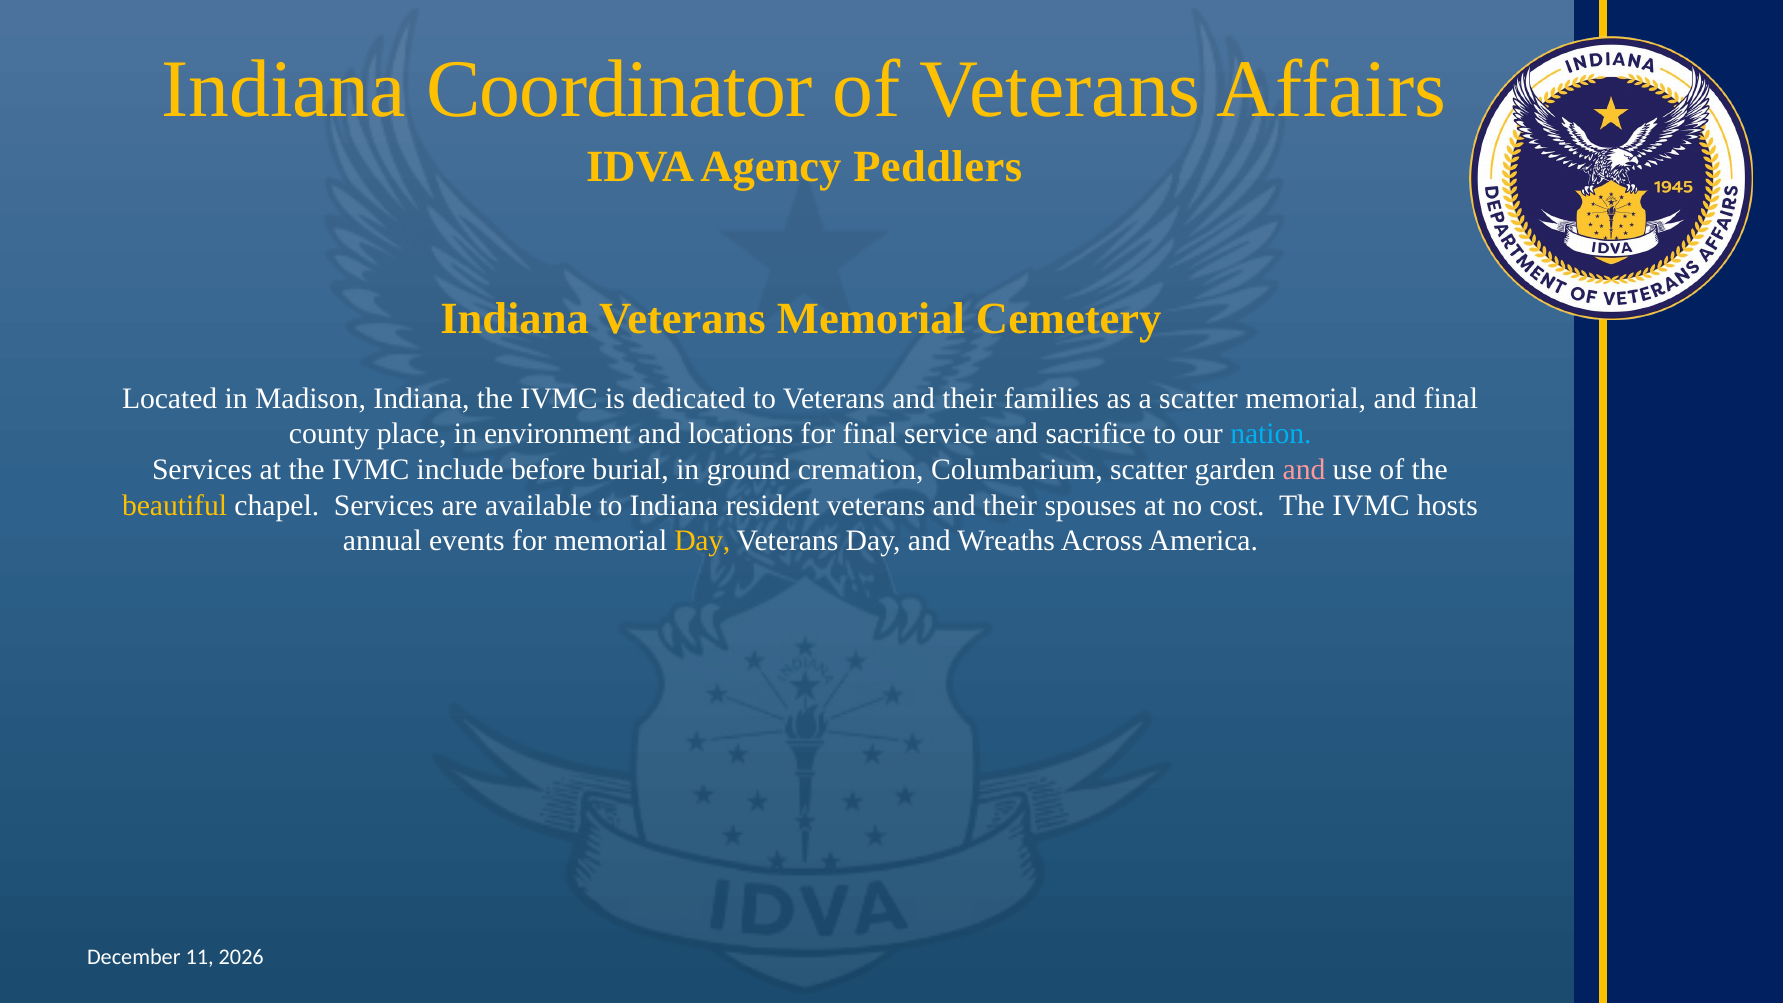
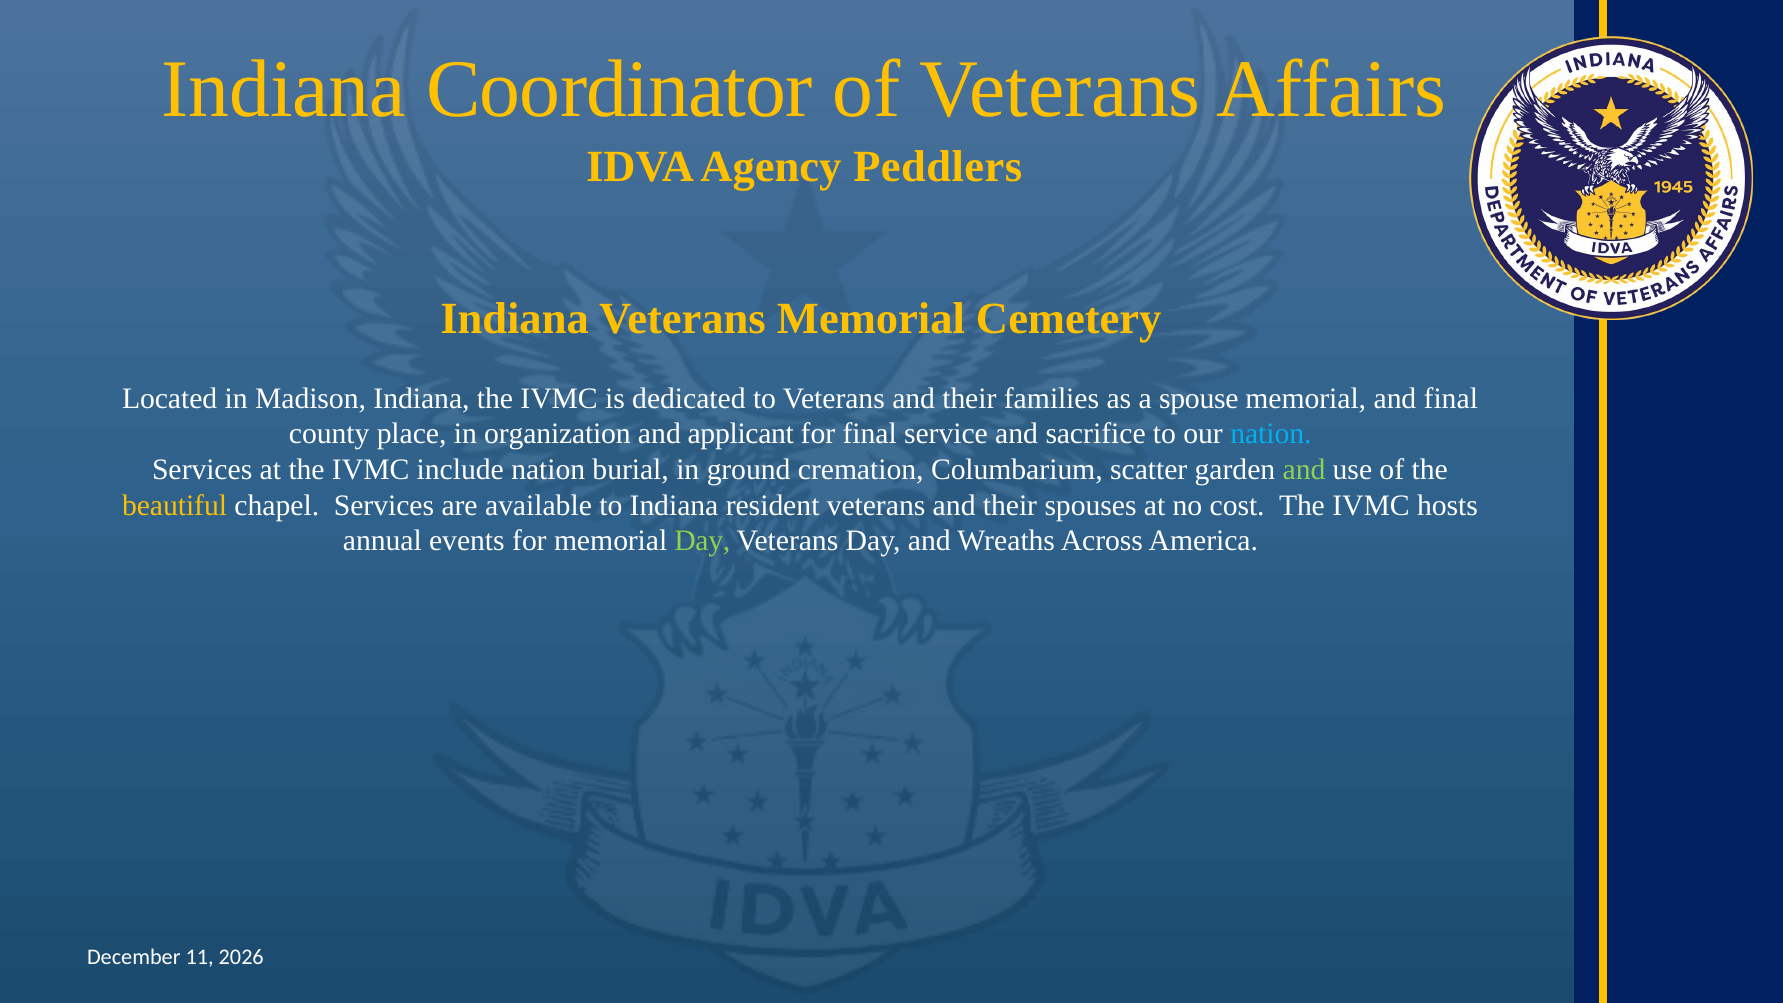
a scatter: scatter -> spouse
environment: environment -> organization
locations: locations -> applicant
include before: before -> nation
and at (1304, 470) colour: pink -> light green
Day at (702, 541) colour: yellow -> light green
